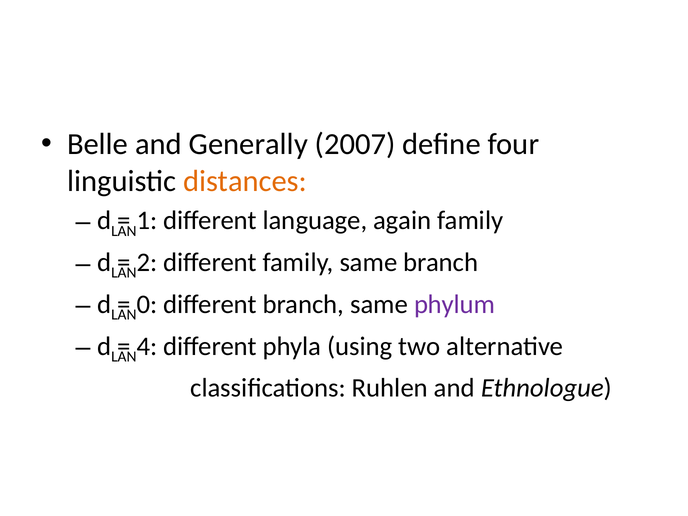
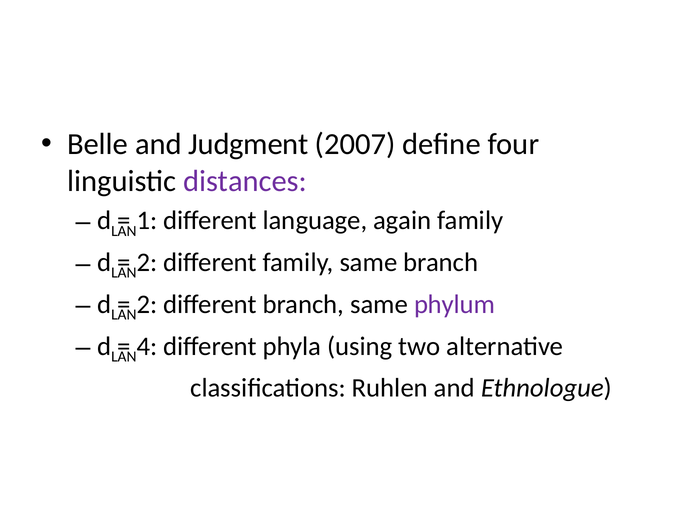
Generally: Generally -> Judgment
distances colour: orange -> purple
0 at (147, 304): 0 -> 2
